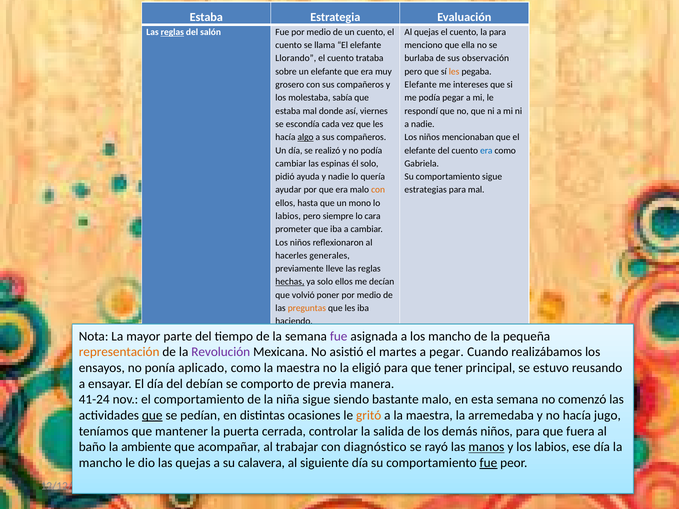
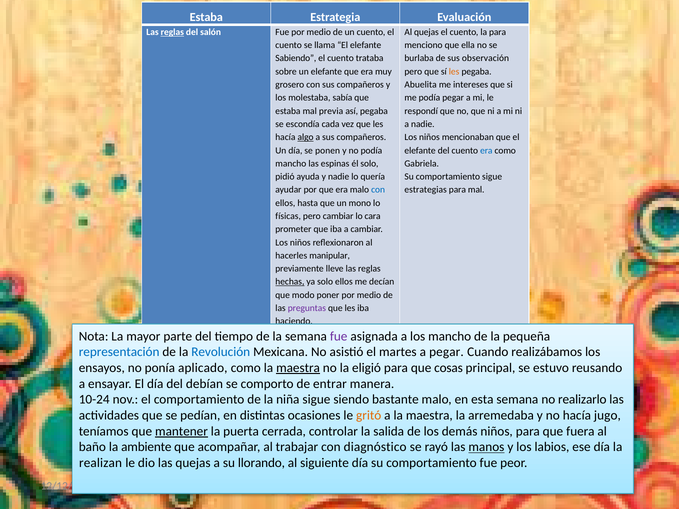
Llorando: Llorando -> Sabiendo
Elefante at (421, 85): Elefante -> Abuelita
donde: donde -> previa
así viernes: viernes -> pegaba
realizó: realizó -> ponen
cambiar at (291, 164): cambiar -> mancho
con at (378, 190) colour: orange -> blue
labios at (288, 216): labios -> físicas
pero siempre: siempre -> cambiar
generales: generales -> manipular
volvió: volvió -> modo
preguntas colour: orange -> purple
representación colour: orange -> blue
Revolución colour: purple -> blue
maestra at (298, 368) underline: none -> present
tener: tener -> cosas
previa: previa -> entrar
41-24: 41-24 -> 10-24
comenzó: comenzó -> realizarlo
que at (152, 416) underline: present -> none
mantener underline: none -> present
mancho at (101, 463): mancho -> realizan
calavera: calavera -> llorando
fue at (488, 463) underline: present -> none
